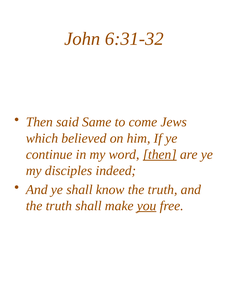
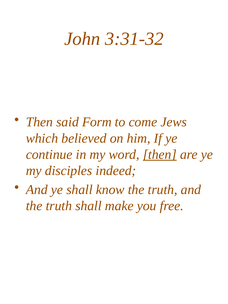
6:31-32: 6:31-32 -> 3:31-32
Same: Same -> Form
you underline: present -> none
